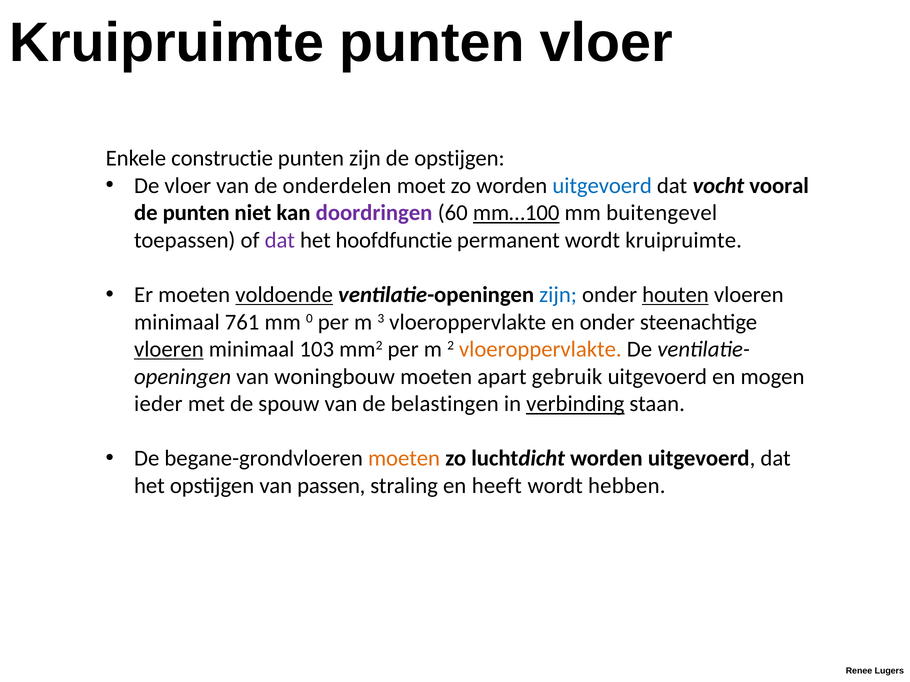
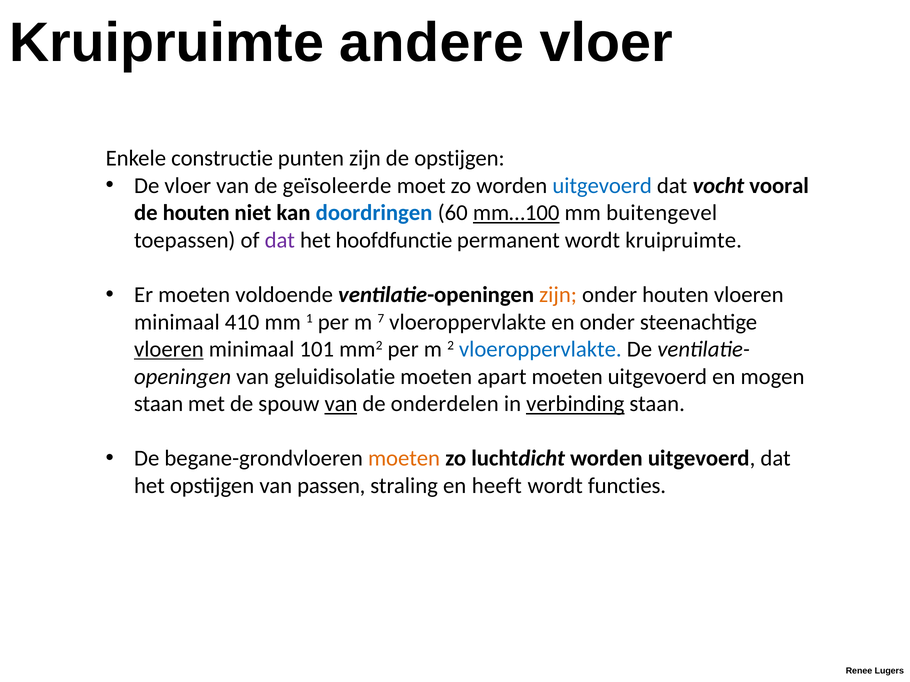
Kruipruimte punten: punten -> andere
onderdelen: onderdelen -> geïsoleerde
de punten: punten -> houten
doordringen colour: purple -> blue
voldoende underline: present -> none
zijn at (558, 295) colour: blue -> orange
houten at (675, 295) underline: present -> none
761: 761 -> 410
0: 0 -> 1
3: 3 -> 7
103: 103 -> 101
vloeroppervlakte at (540, 350) colour: orange -> blue
woningbouw: woningbouw -> geluidisolatie
apart gebruik: gebruik -> moeten
ieder at (158, 404): ieder -> staan
van at (341, 404) underline: none -> present
belastingen: belastingen -> onderdelen
hebben: hebben -> functies
